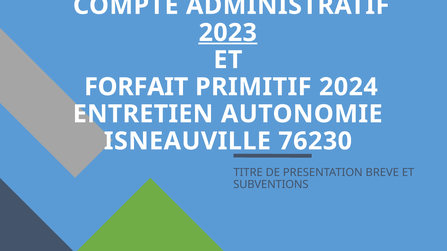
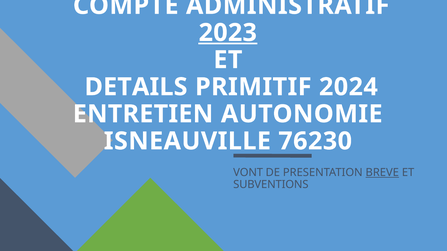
FORFAIT: FORFAIT -> DETAILS
TITRE: TITRE -> VONT
BREVE underline: none -> present
